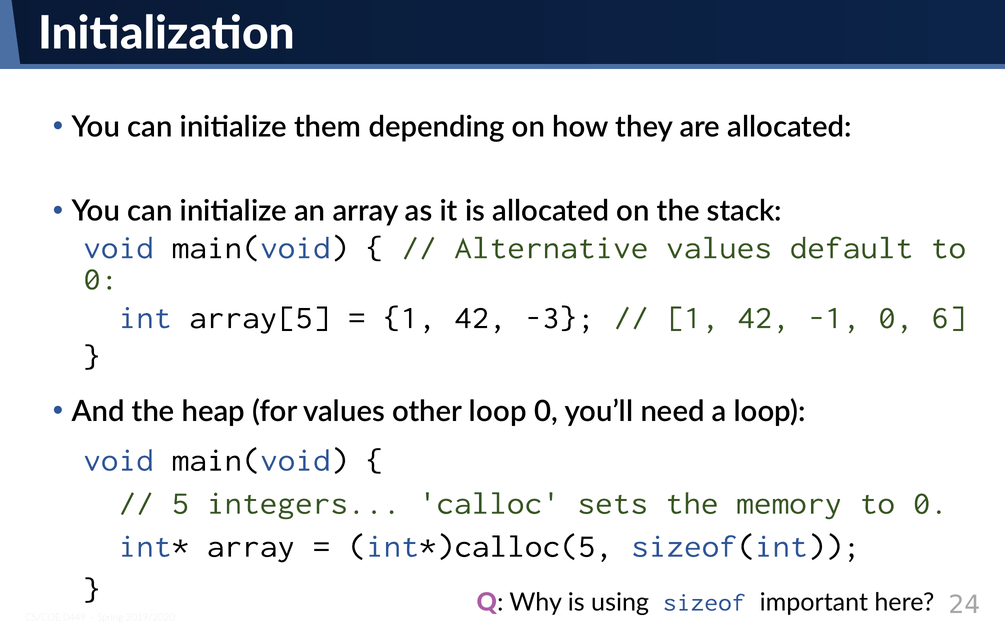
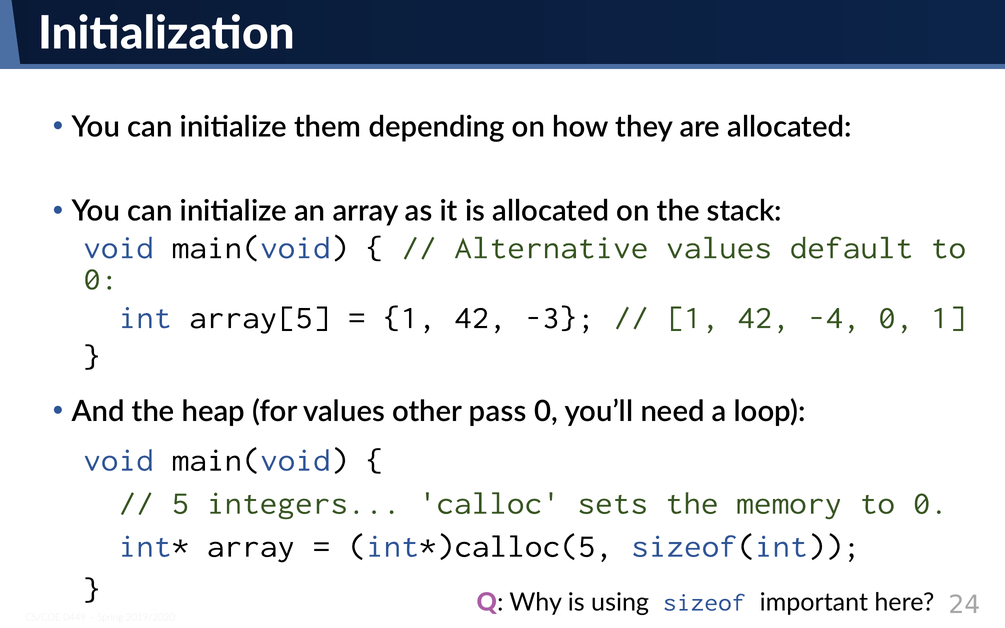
-1: -1 -> -4
0 6: 6 -> 1
other loop: loop -> pass
